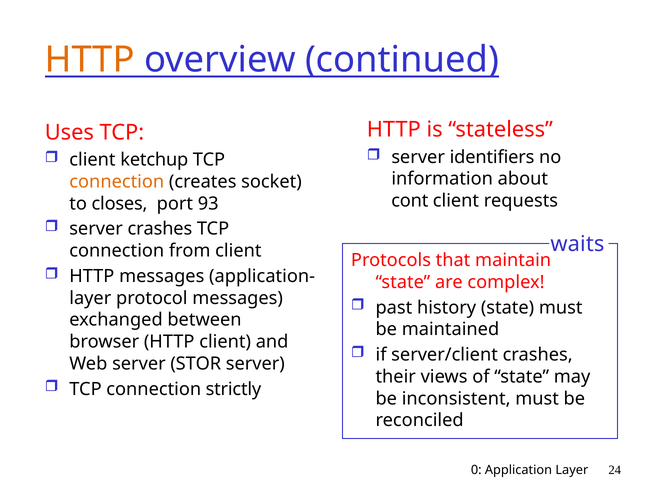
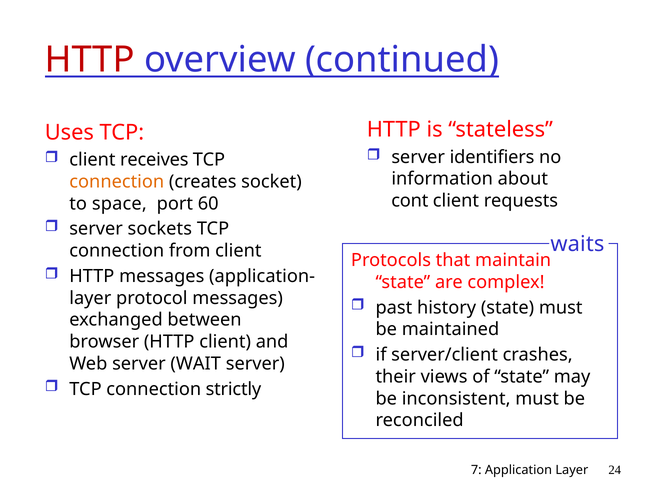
HTTP at (90, 60) colour: orange -> red
ketchup: ketchup -> receives
closes: closes -> space
93: 93 -> 60
server crashes: crashes -> sockets
STOR: STOR -> WAIT
0: 0 -> 7
